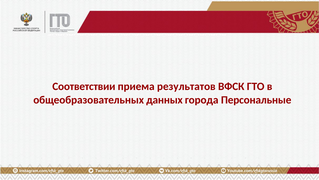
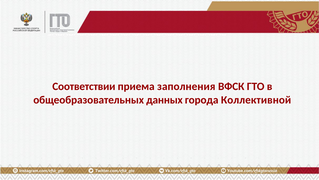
результатов: результатов -> заполнения
Персональные: Персональные -> Коллективной
